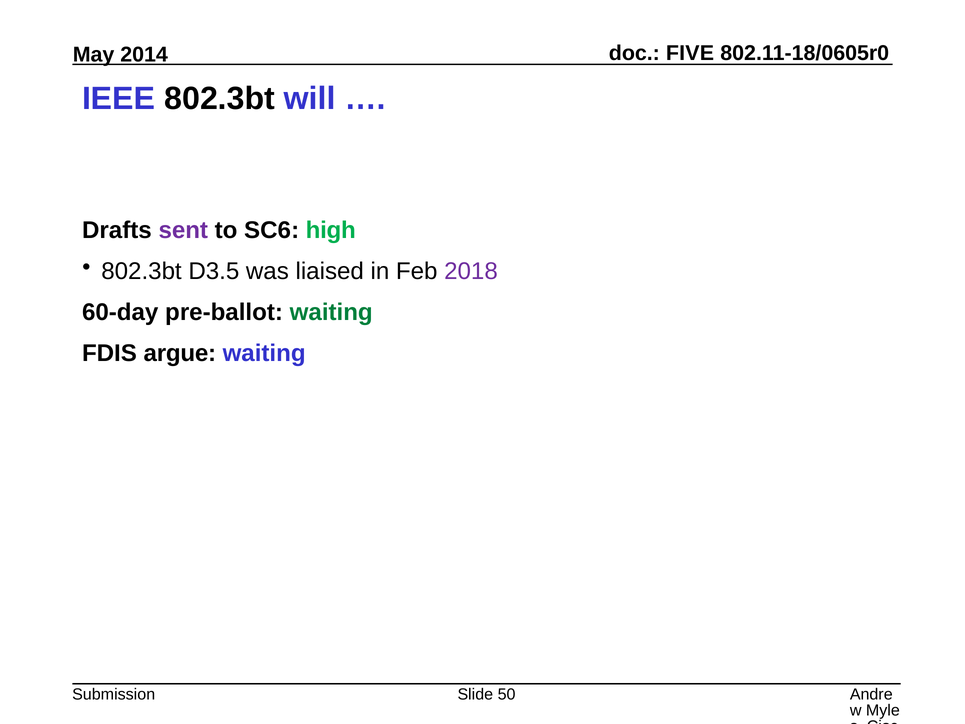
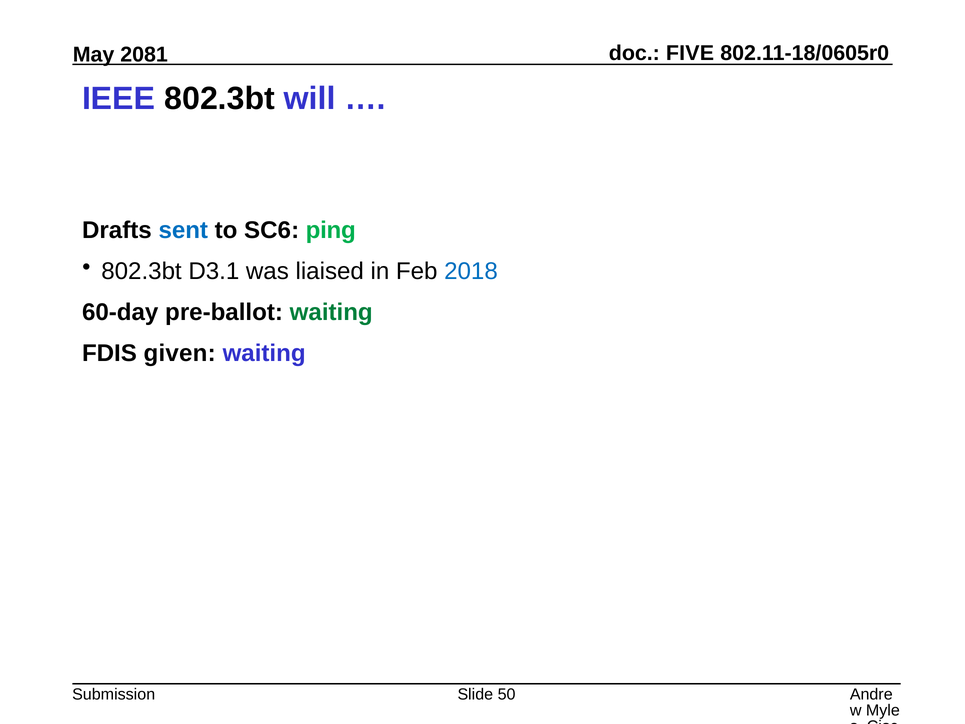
2014: 2014 -> 2081
sent colour: purple -> blue
high: high -> ping
D3.5: D3.5 -> D3.1
2018 colour: purple -> blue
argue: argue -> given
